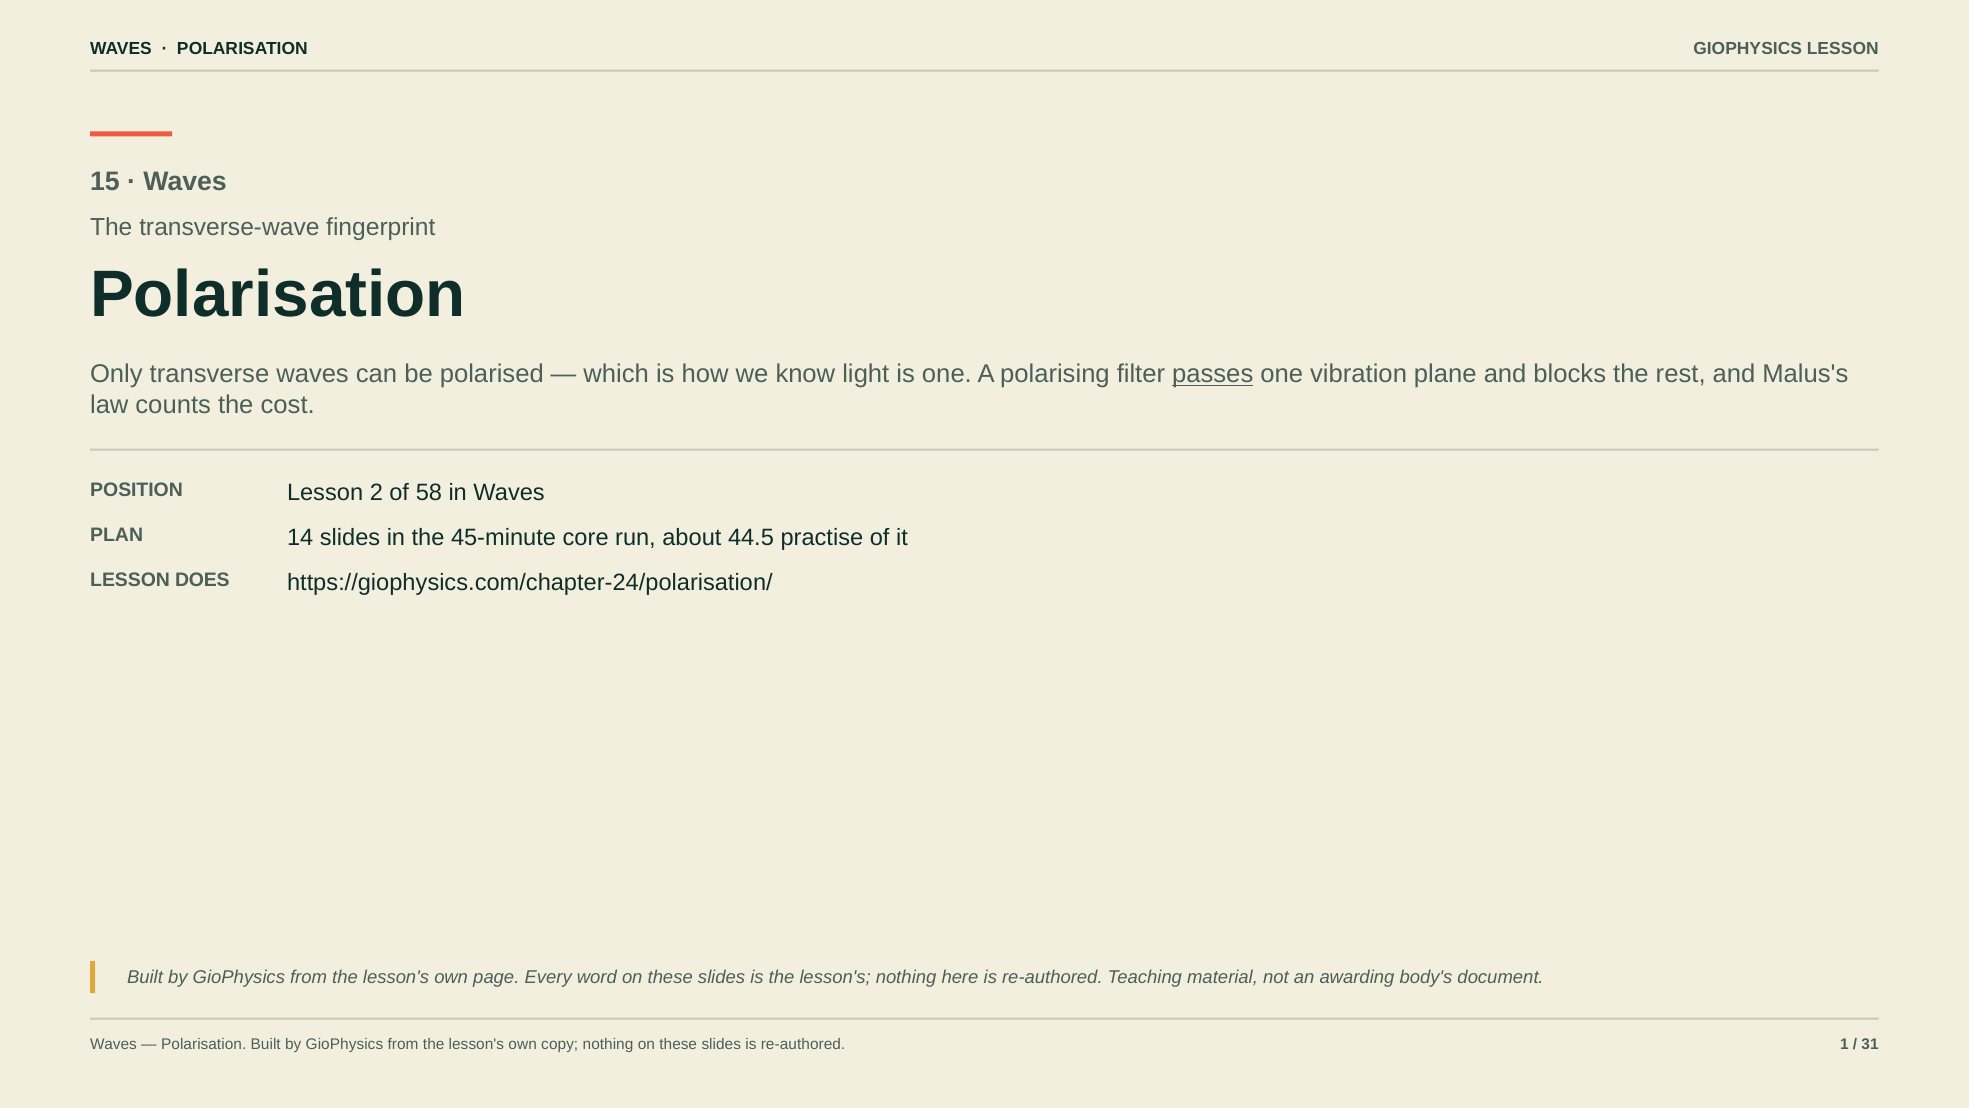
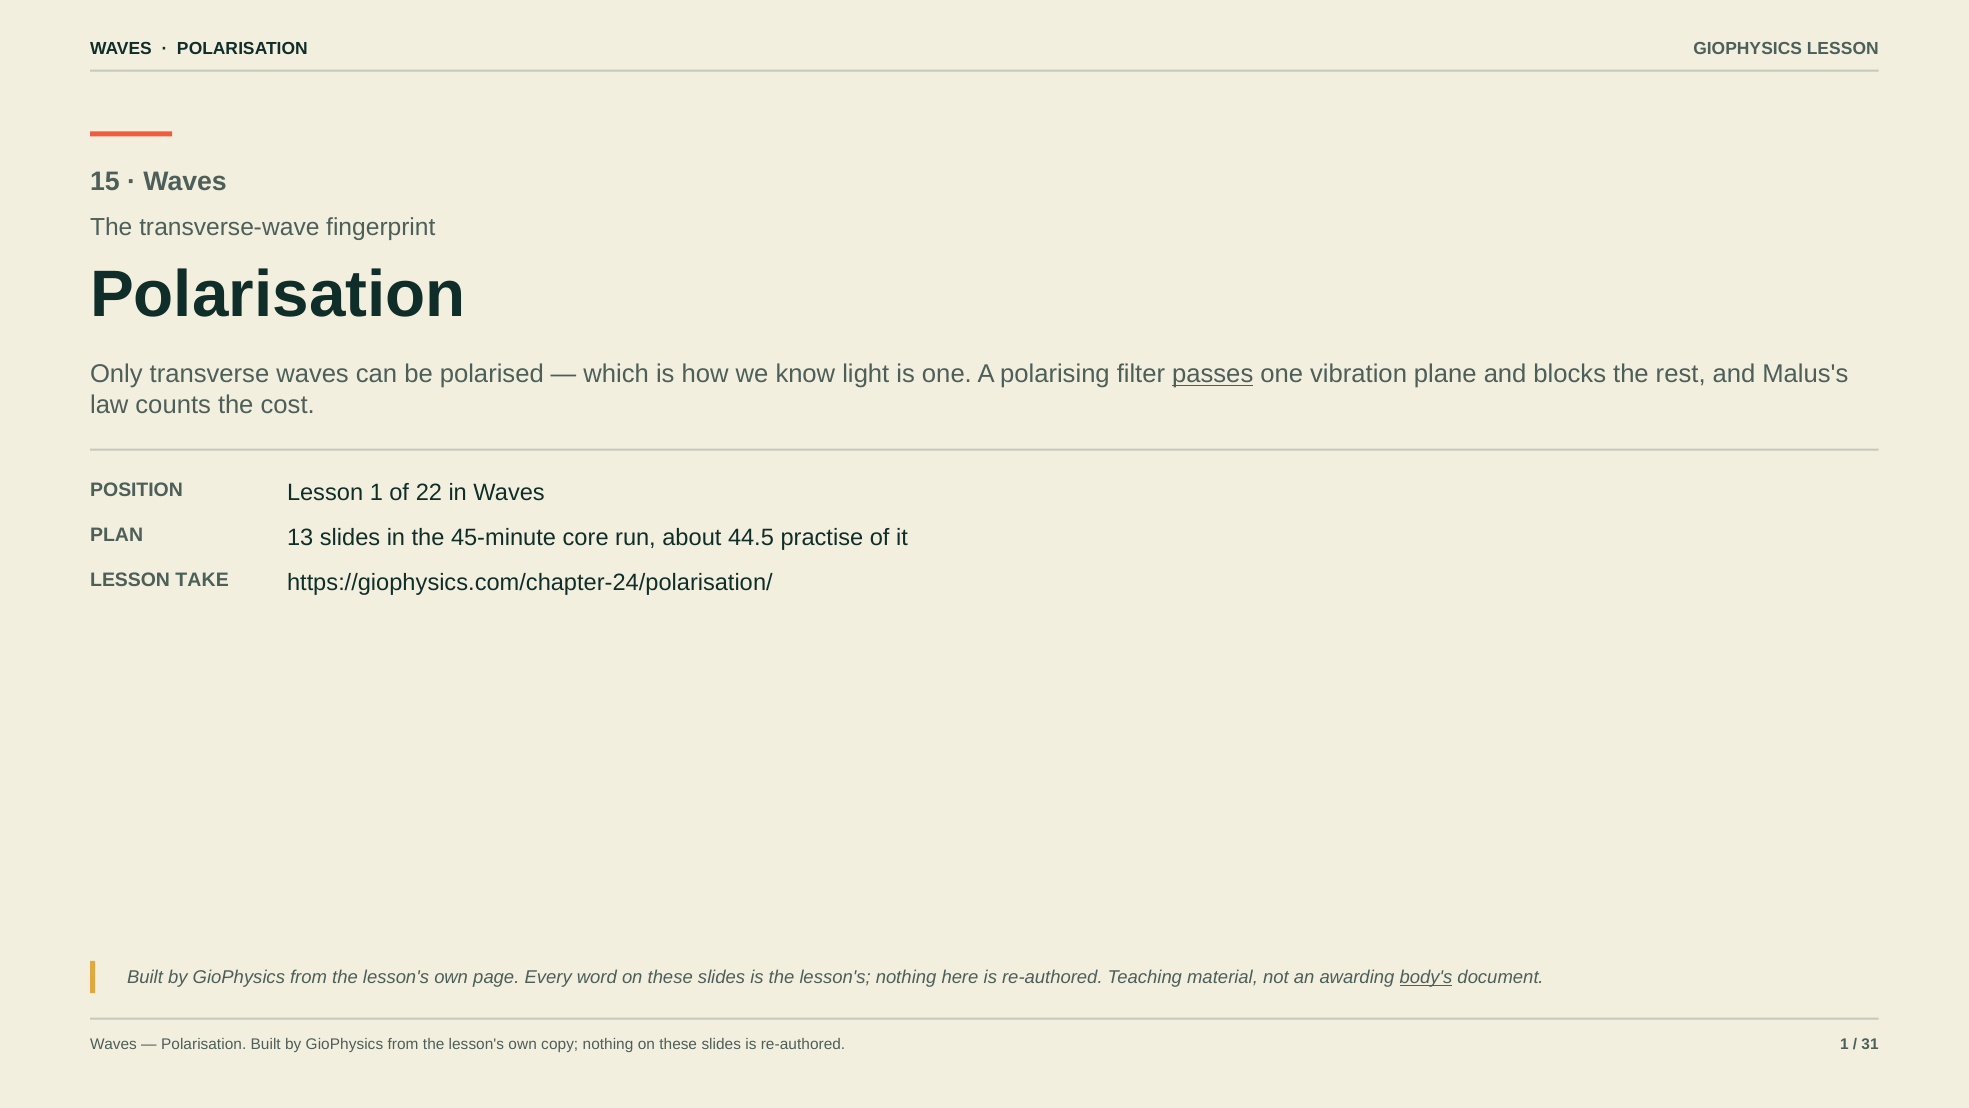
Lesson 2: 2 -> 1
58: 58 -> 22
14: 14 -> 13
DOES: DOES -> TAKE
body's underline: none -> present
